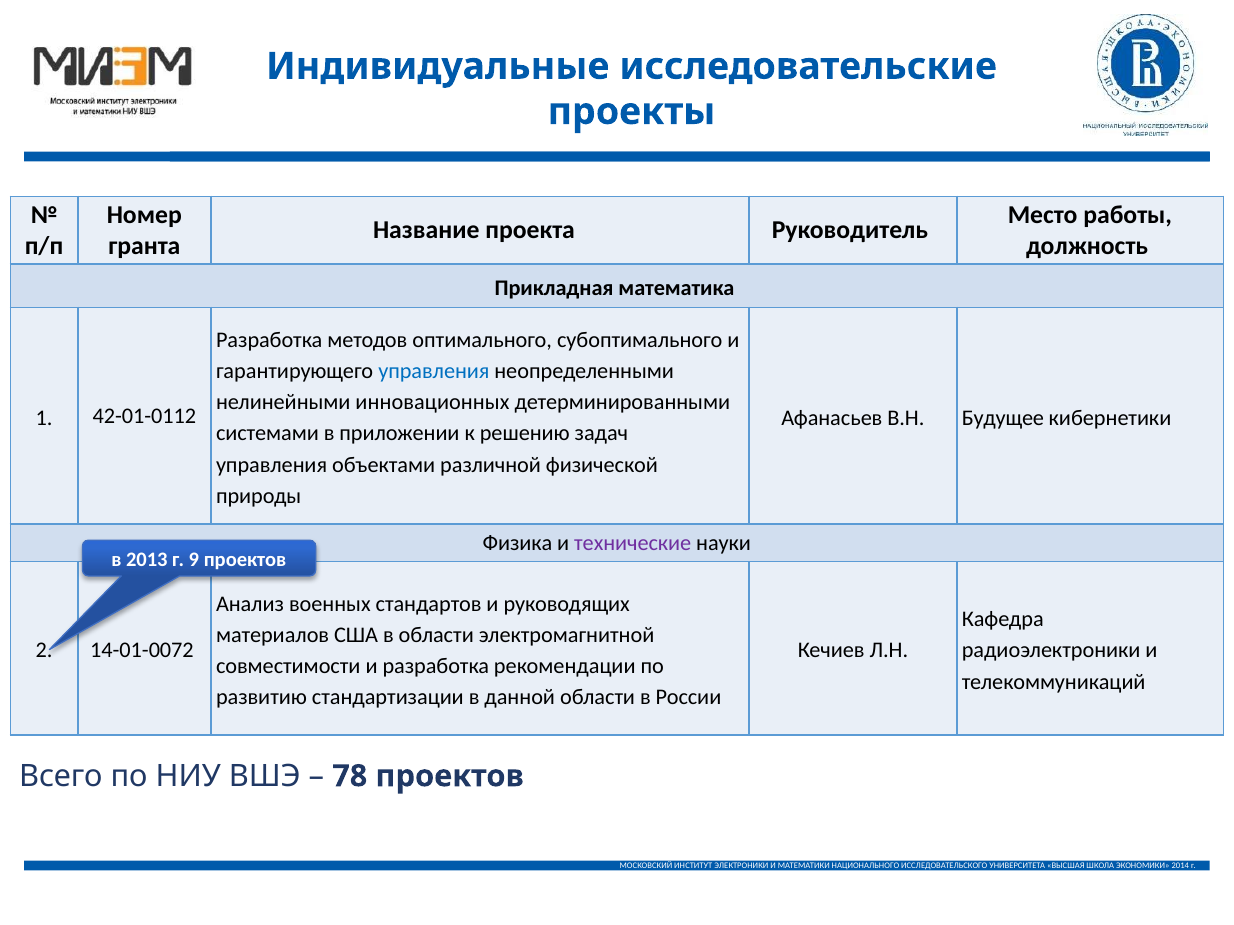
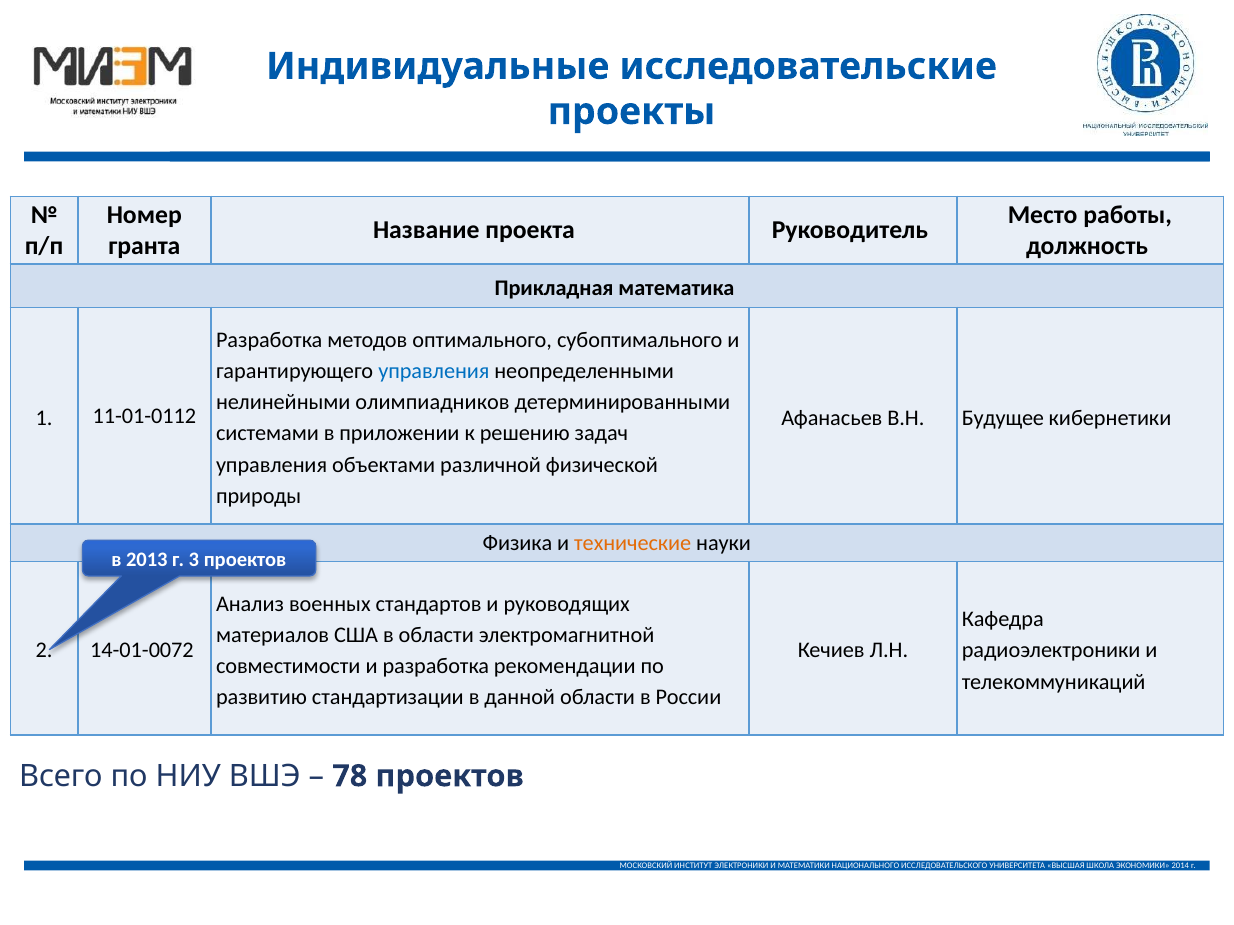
инновационных: инновационных -> олимпиадников
42-01-0112: 42-01-0112 -> 11-01-0112
технические colour: purple -> orange
9: 9 -> 3
